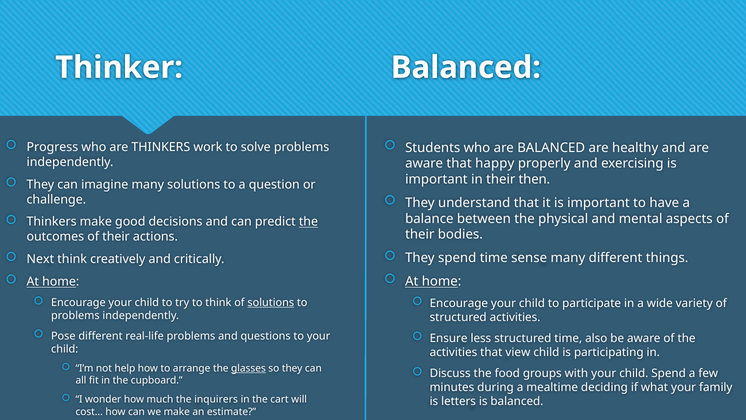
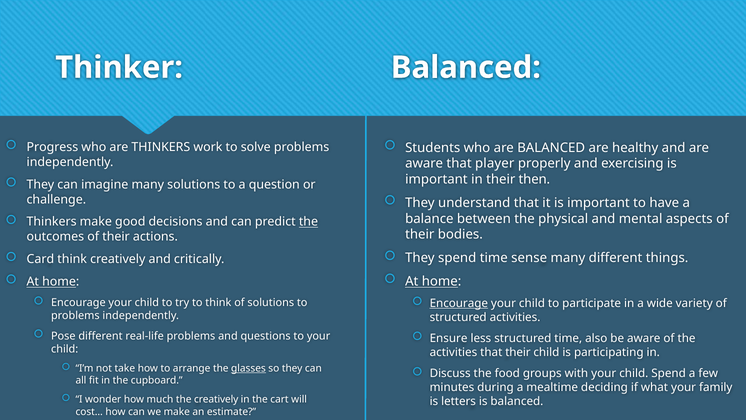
happy: happy -> player
Next: Next -> Card
solutions at (271, 302) underline: present -> none
Encourage at (459, 303) underline: none -> present
that view: view -> their
help: help -> take
the inquirers: inquirers -> creatively
